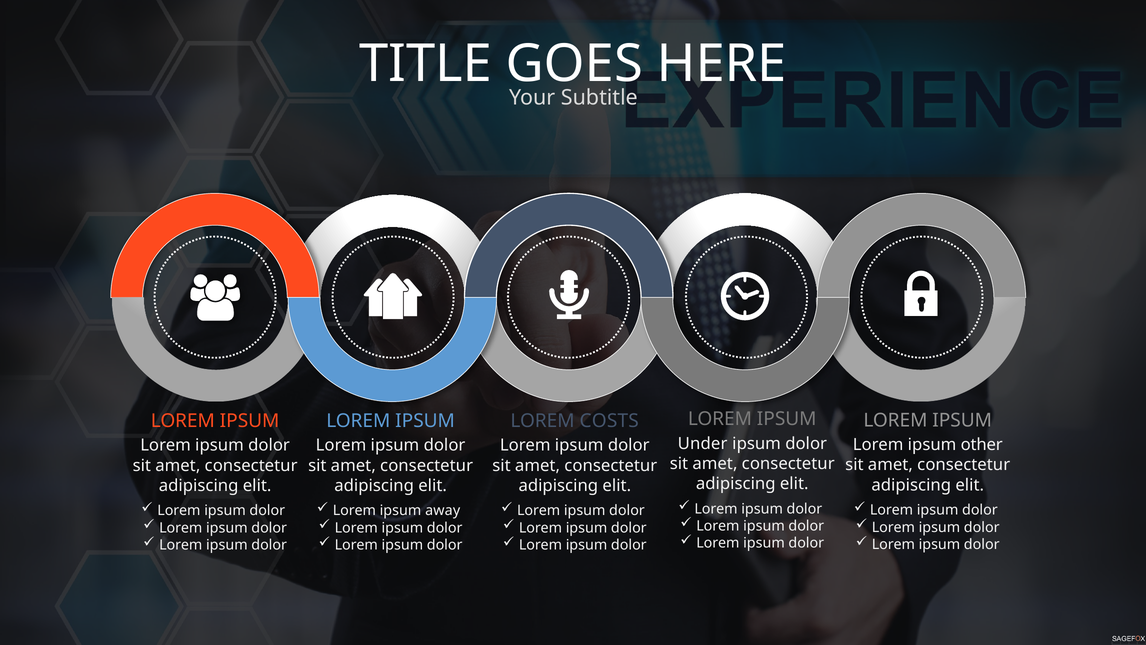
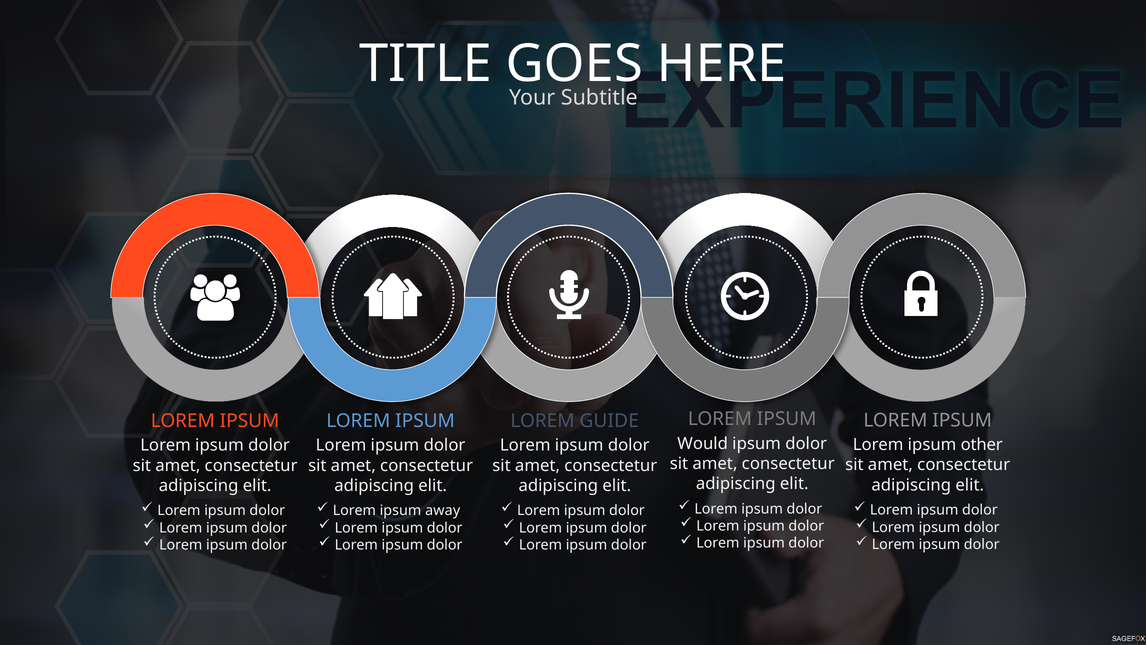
COSTS: COSTS -> GUIDE
Under: Under -> Would
